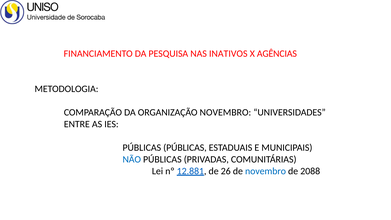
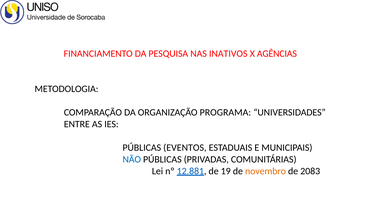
ORGANIZAÇÃO NOVEMBRO: NOVEMBRO -> PROGRAMA
PÚBLICAS PÚBLICAS: PÚBLICAS -> EVENTOS
26: 26 -> 19
novembro at (266, 171) colour: blue -> orange
2088: 2088 -> 2083
